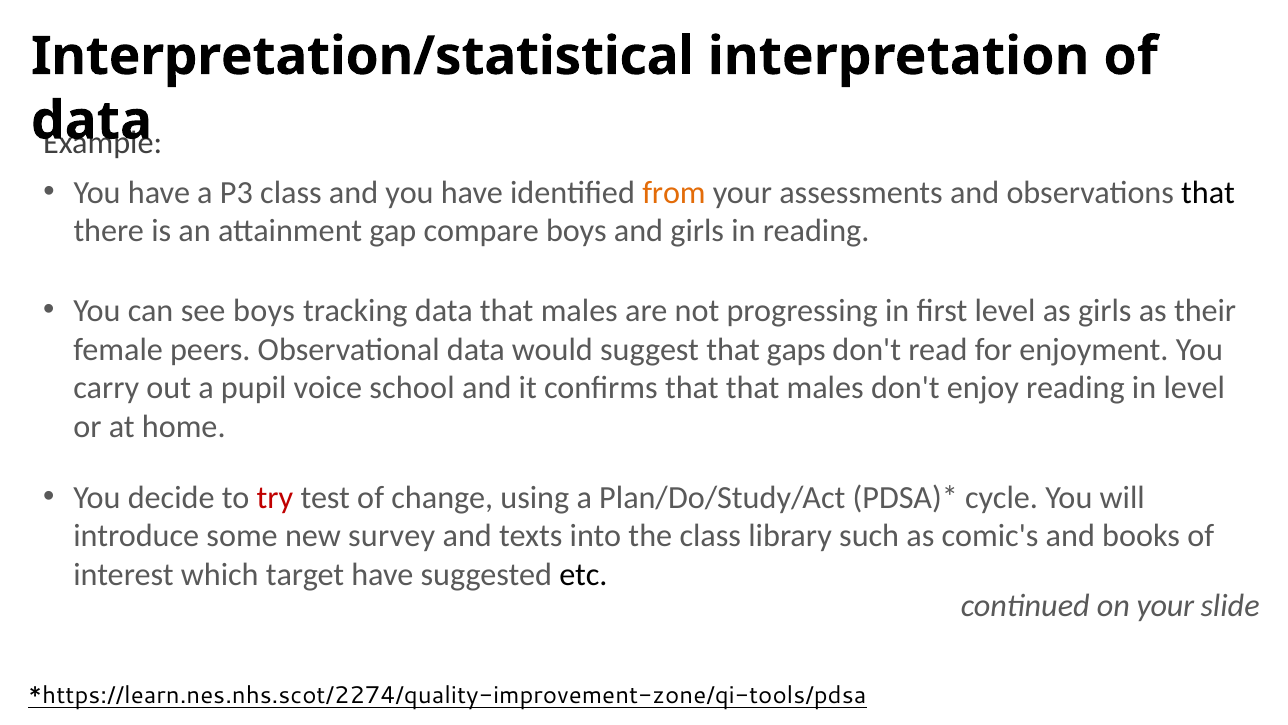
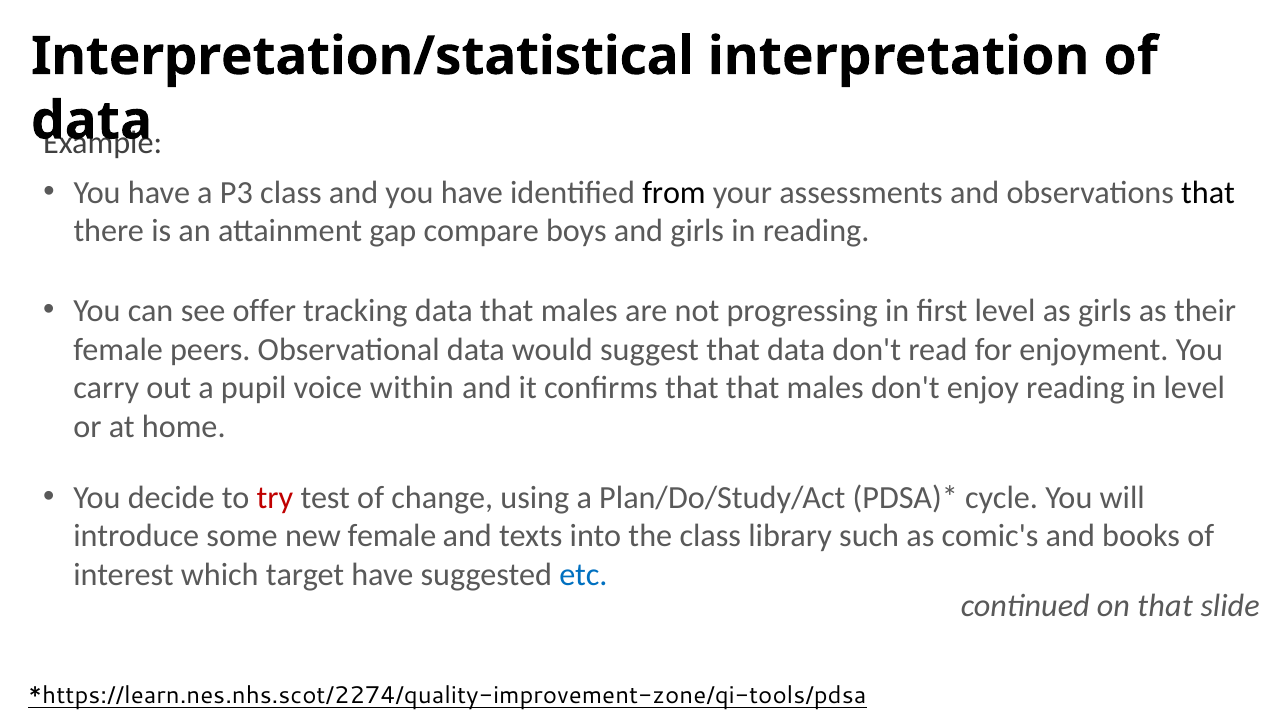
from colour: orange -> black
see boys: boys -> offer
that gaps: gaps -> data
school: school -> within
new survey: survey -> female
etc colour: black -> blue
on your: your -> that
